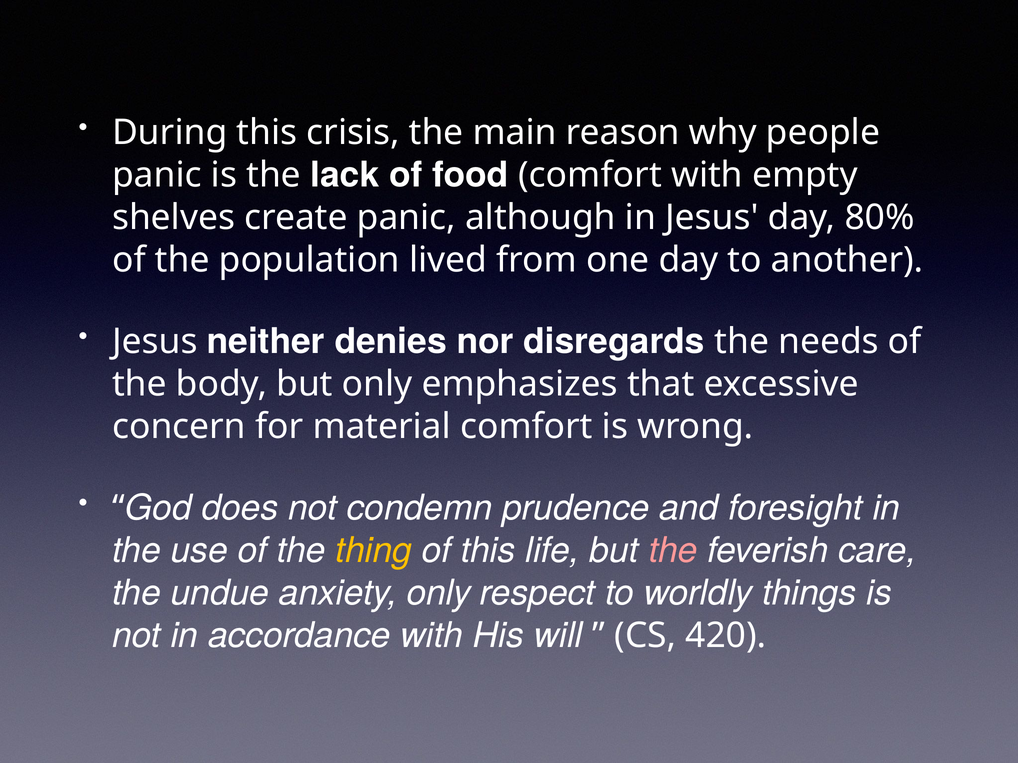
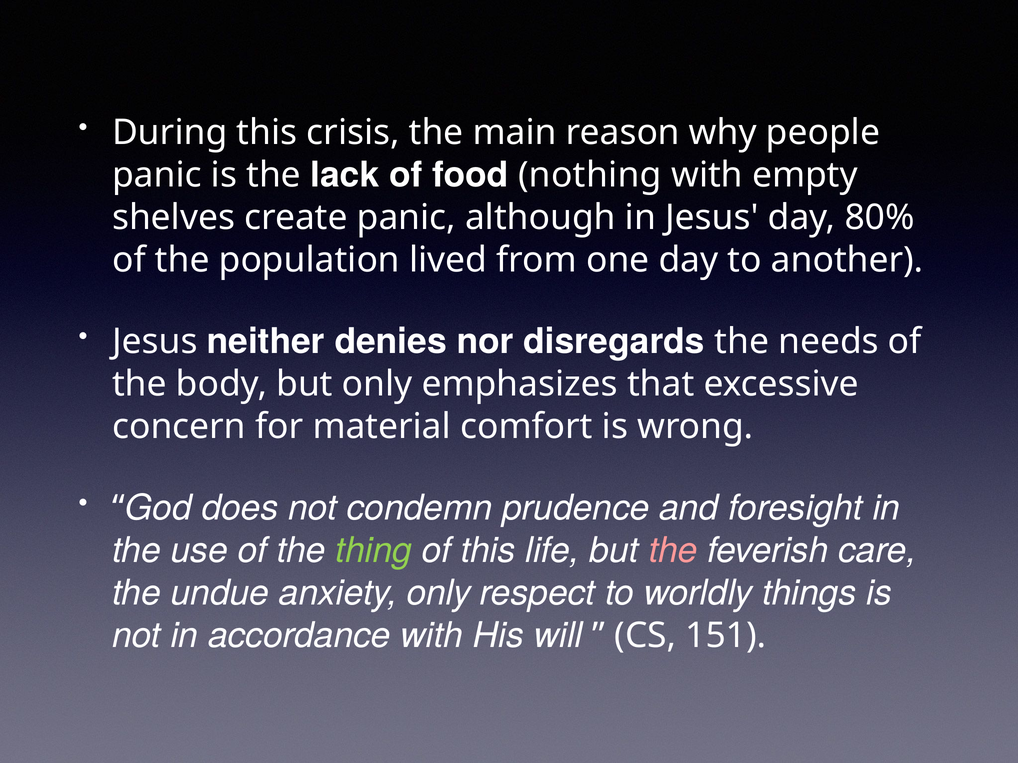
food comfort: comfort -> nothing
thing colour: yellow -> light green
420: 420 -> 151
